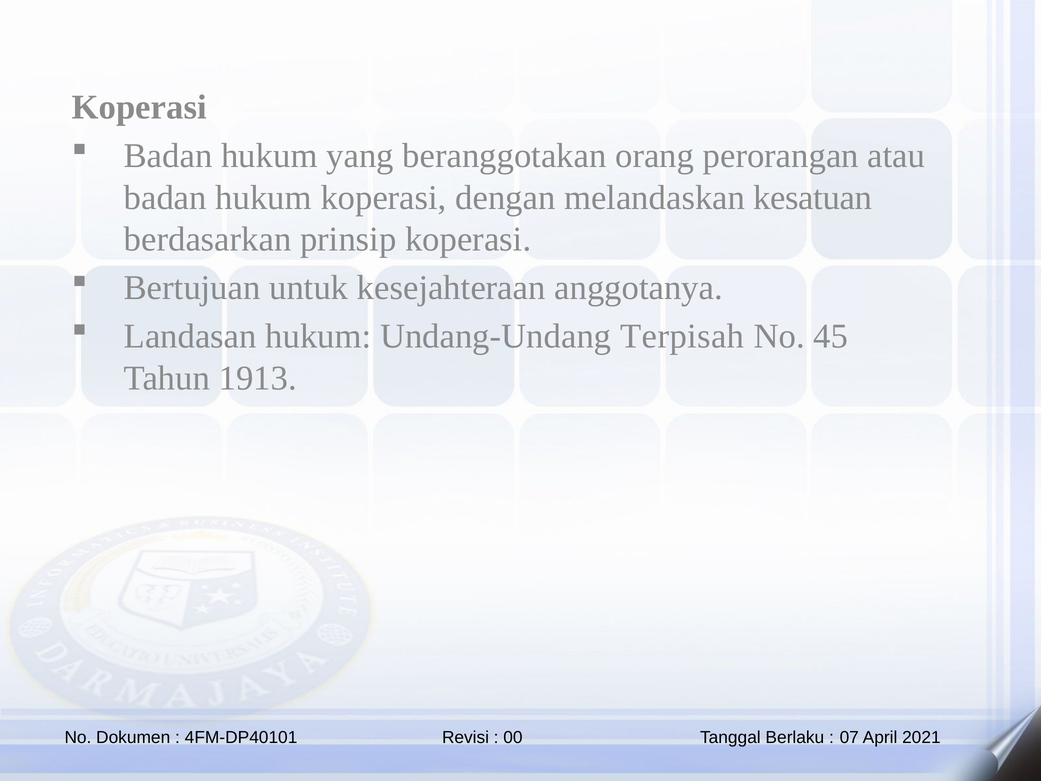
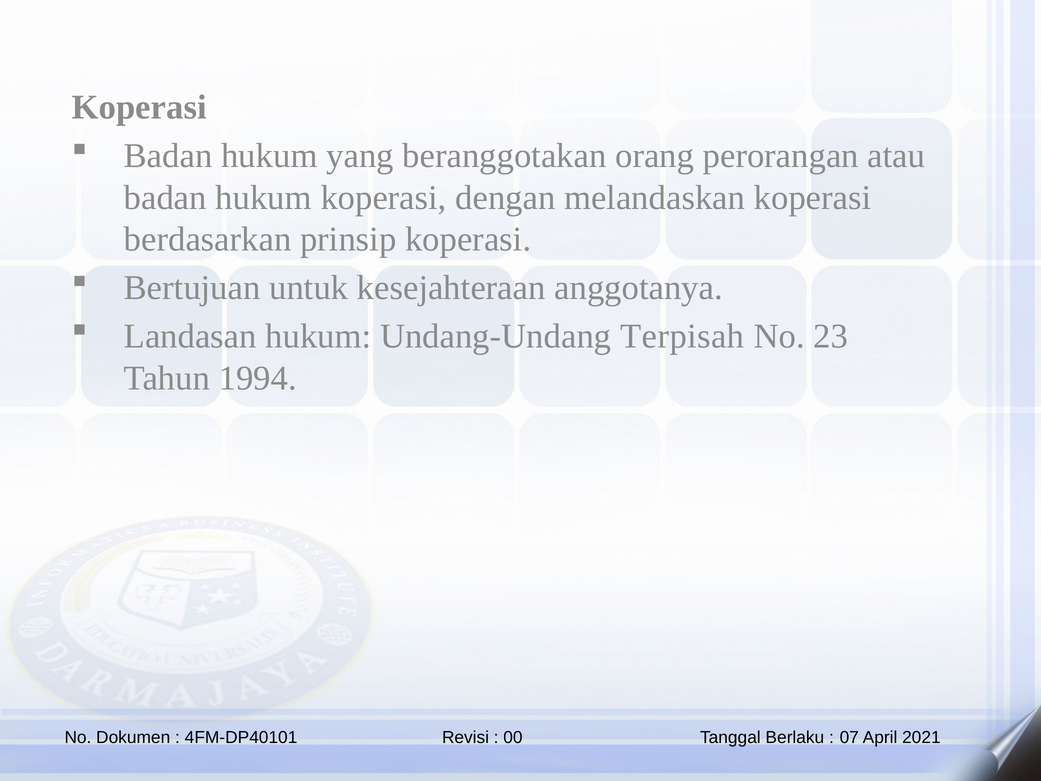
melandaskan kesatuan: kesatuan -> koperasi
45: 45 -> 23
1913: 1913 -> 1994
